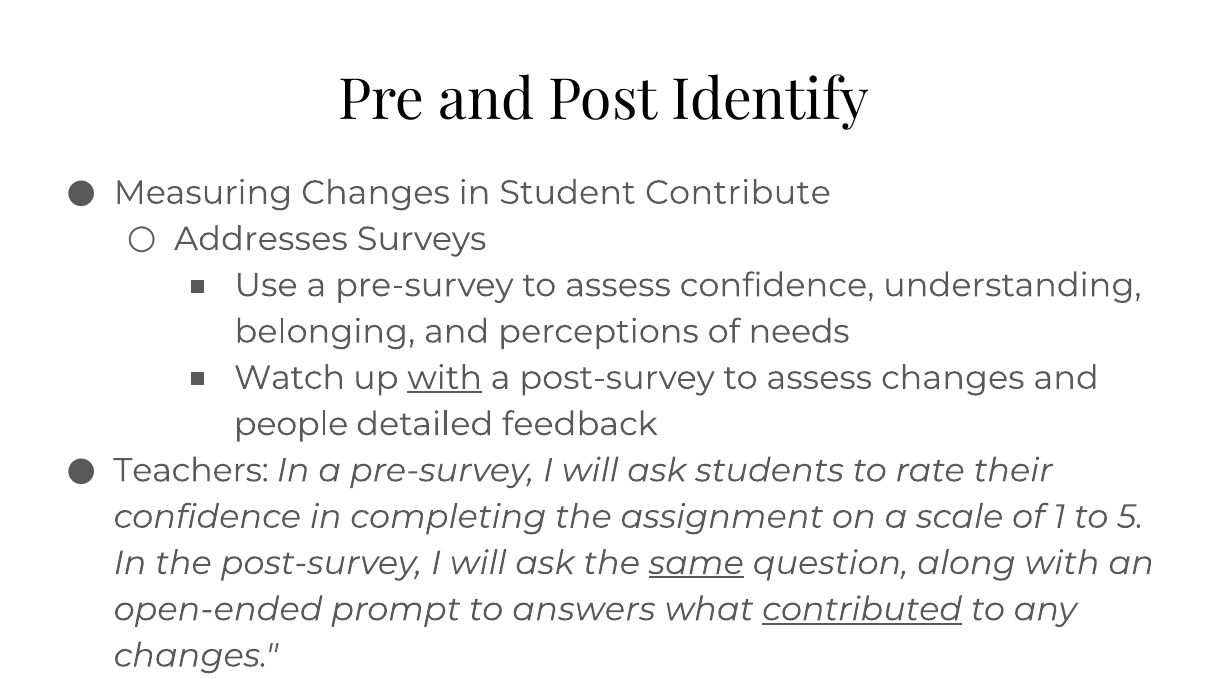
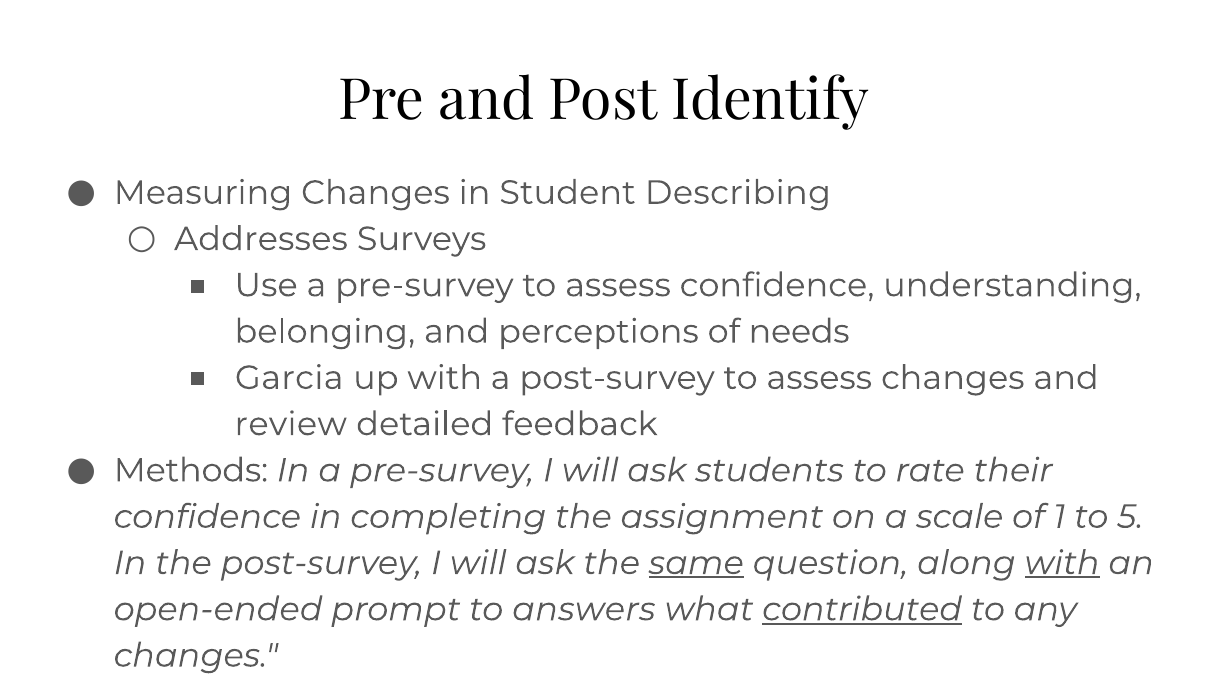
Contribute: Contribute -> Describing
Watch: Watch -> Garcia
with at (445, 378) underline: present -> none
people: people -> review
Teachers: Teachers -> Methods
with at (1062, 563) underline: none -> present
